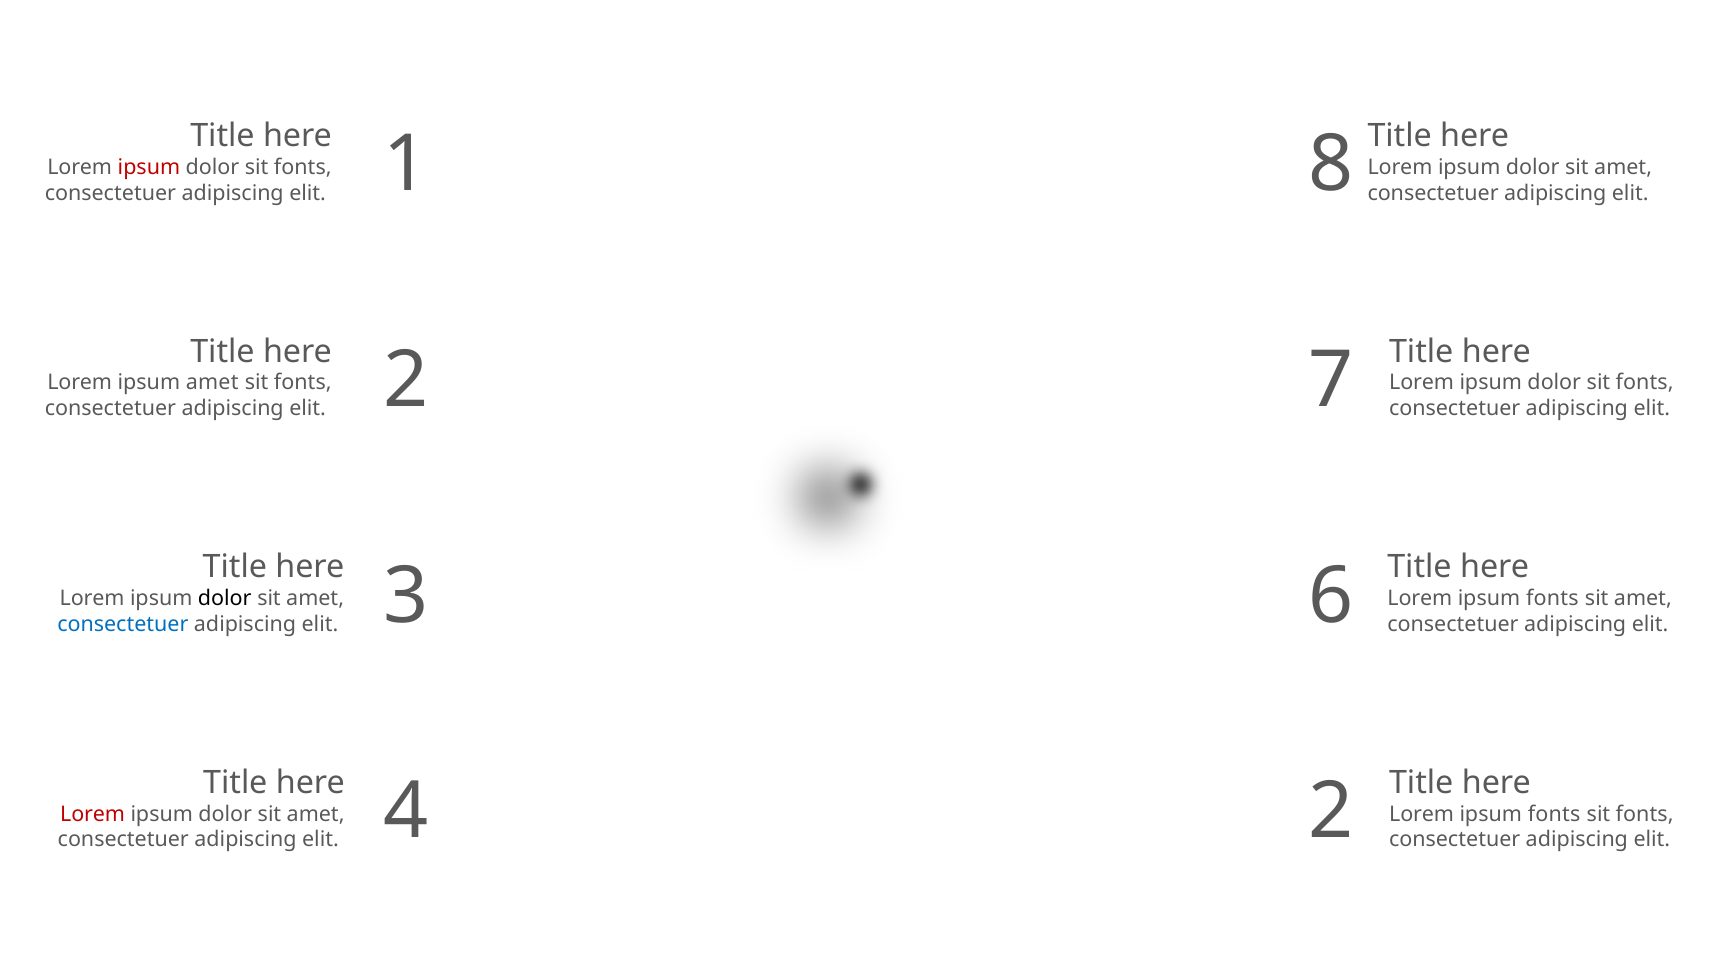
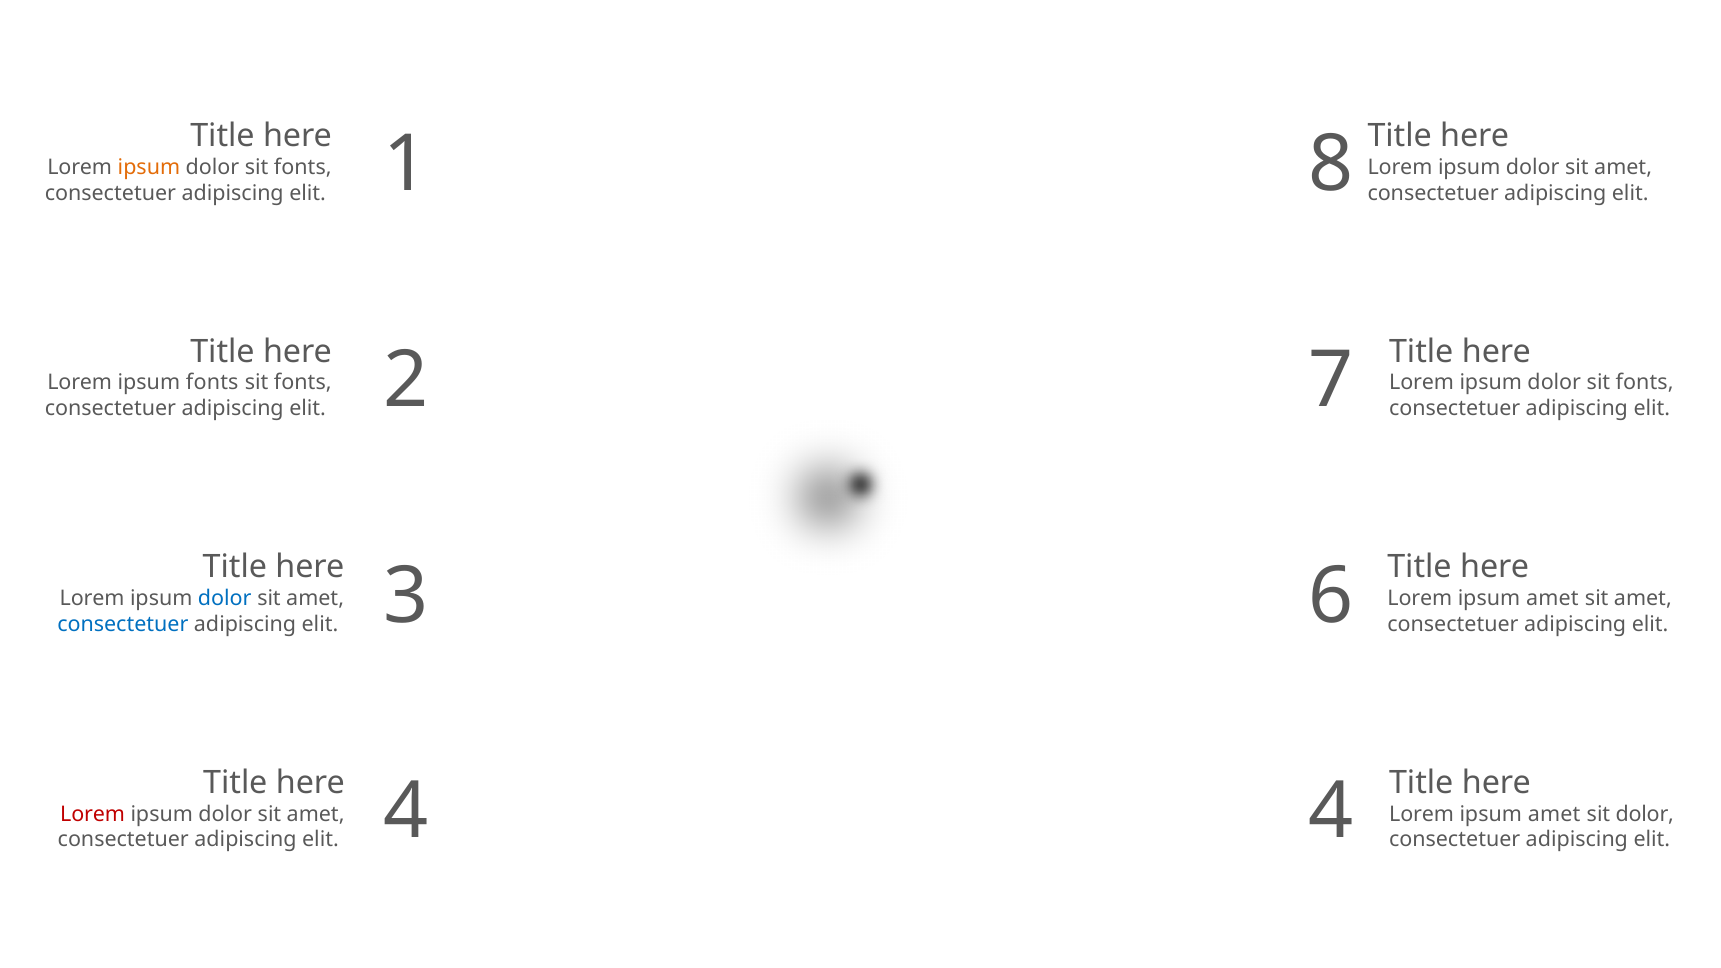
ipsum at (149, 167) colour: red -> orange
ipsum amet: amet -> fonts
dolor at (225, 598) colour: black -> blue
fonts at (1552, 598): fonts -> amet
fonts at (1554, 814): fonts -> amet
fonts at (1645, 814): fonts -> dolor
2 at (1331, 812): 2 -> 4
